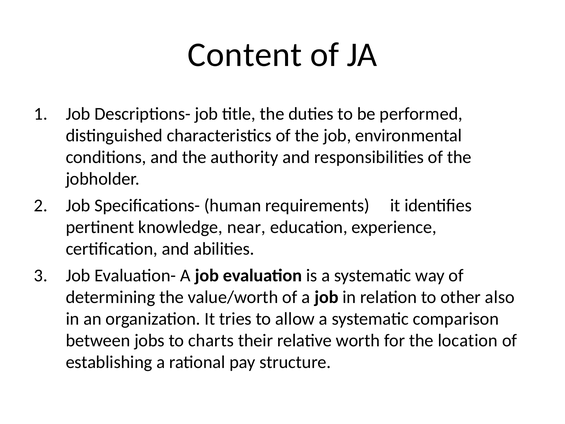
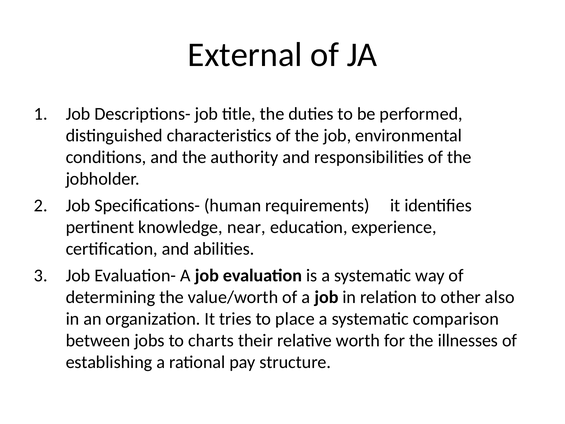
Content: Content -> External
allow: allow -> place
location: location -> illnesses
